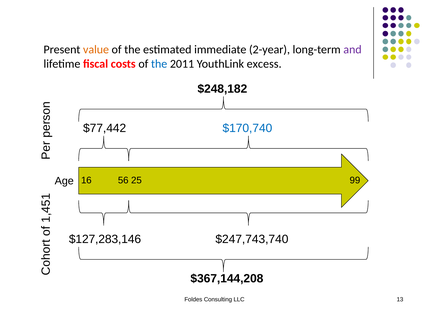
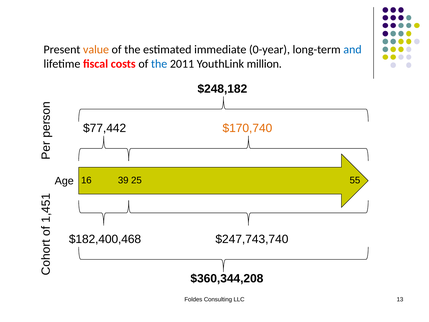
2-year: 2-year -> 0-year
and colour: purple -> blue
excess: excess -> million
$170,740 colour: blue -> orange
56: 56 -> 39
99: 99 -> 55
$127,283,146: $127,283,146 -> $182,400,468
$367,144,208: $367,144,208 -> $360,344,208
